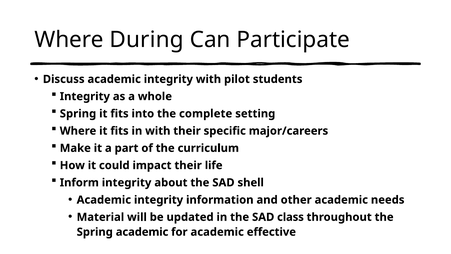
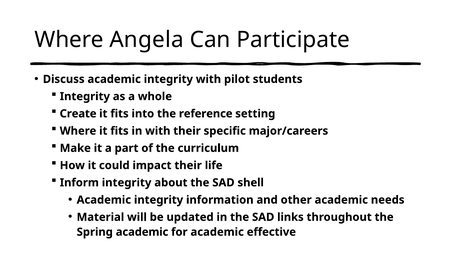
During: During -> Angela
Spring at (78, 114): Spring -> Create
complete: complete -> reference
class: class -> links
